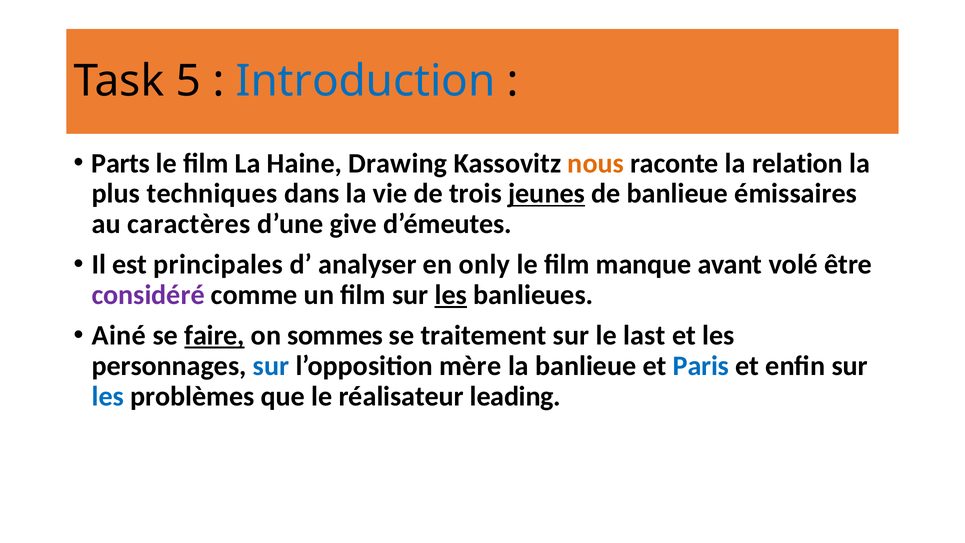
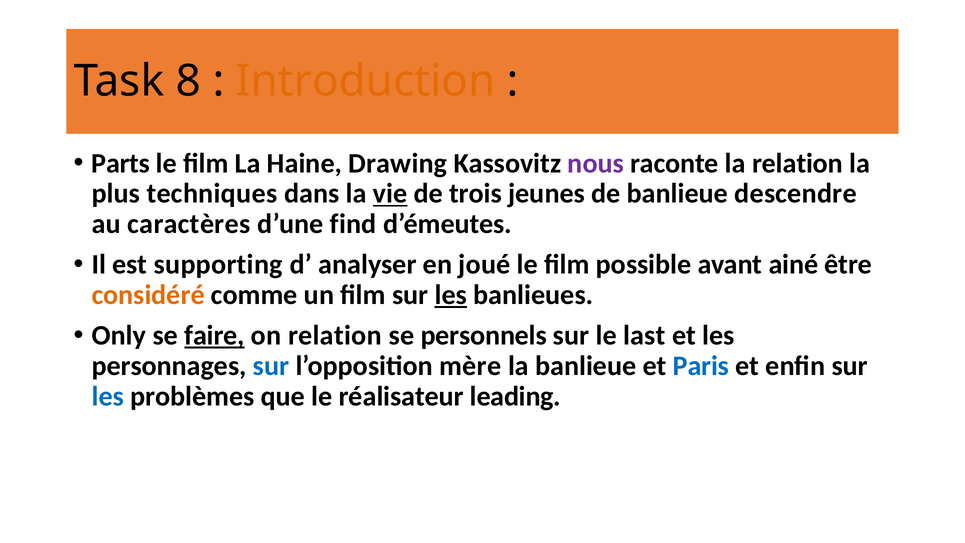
5: 5 -> 8
Introduction colour: blue -> orange
nous colour: orange -> purple
vie underline: none -> present
jeunes underline: present -> none
émissaires: émissaires -> descendre
give: give -> find
principales: principales -> supporting
only: only -> joué
manque: manque -> possible
volé: volé -> ainé
considéré colour: purple -> orange
Ainé: Ainé -> Only
on sommes: sommes -> relation
traitement: traitement -> personnels
